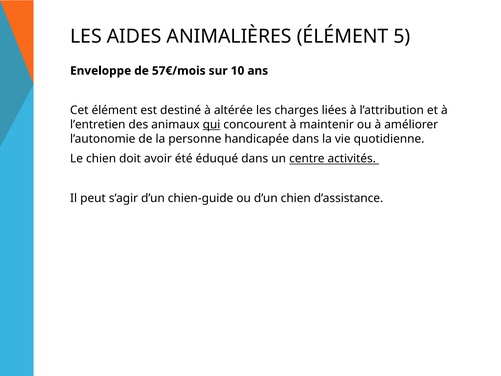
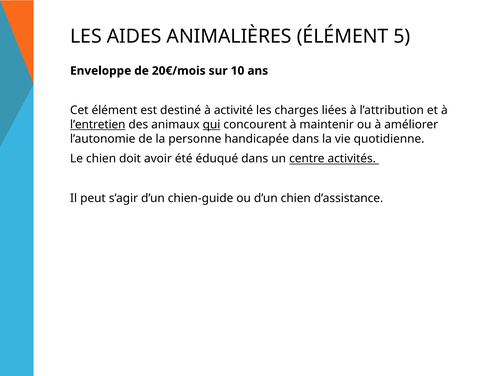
57€/mois: 57€/mois -> 20€/mois
altérée: altérée -> activité
l’entretien underline: none -> present
